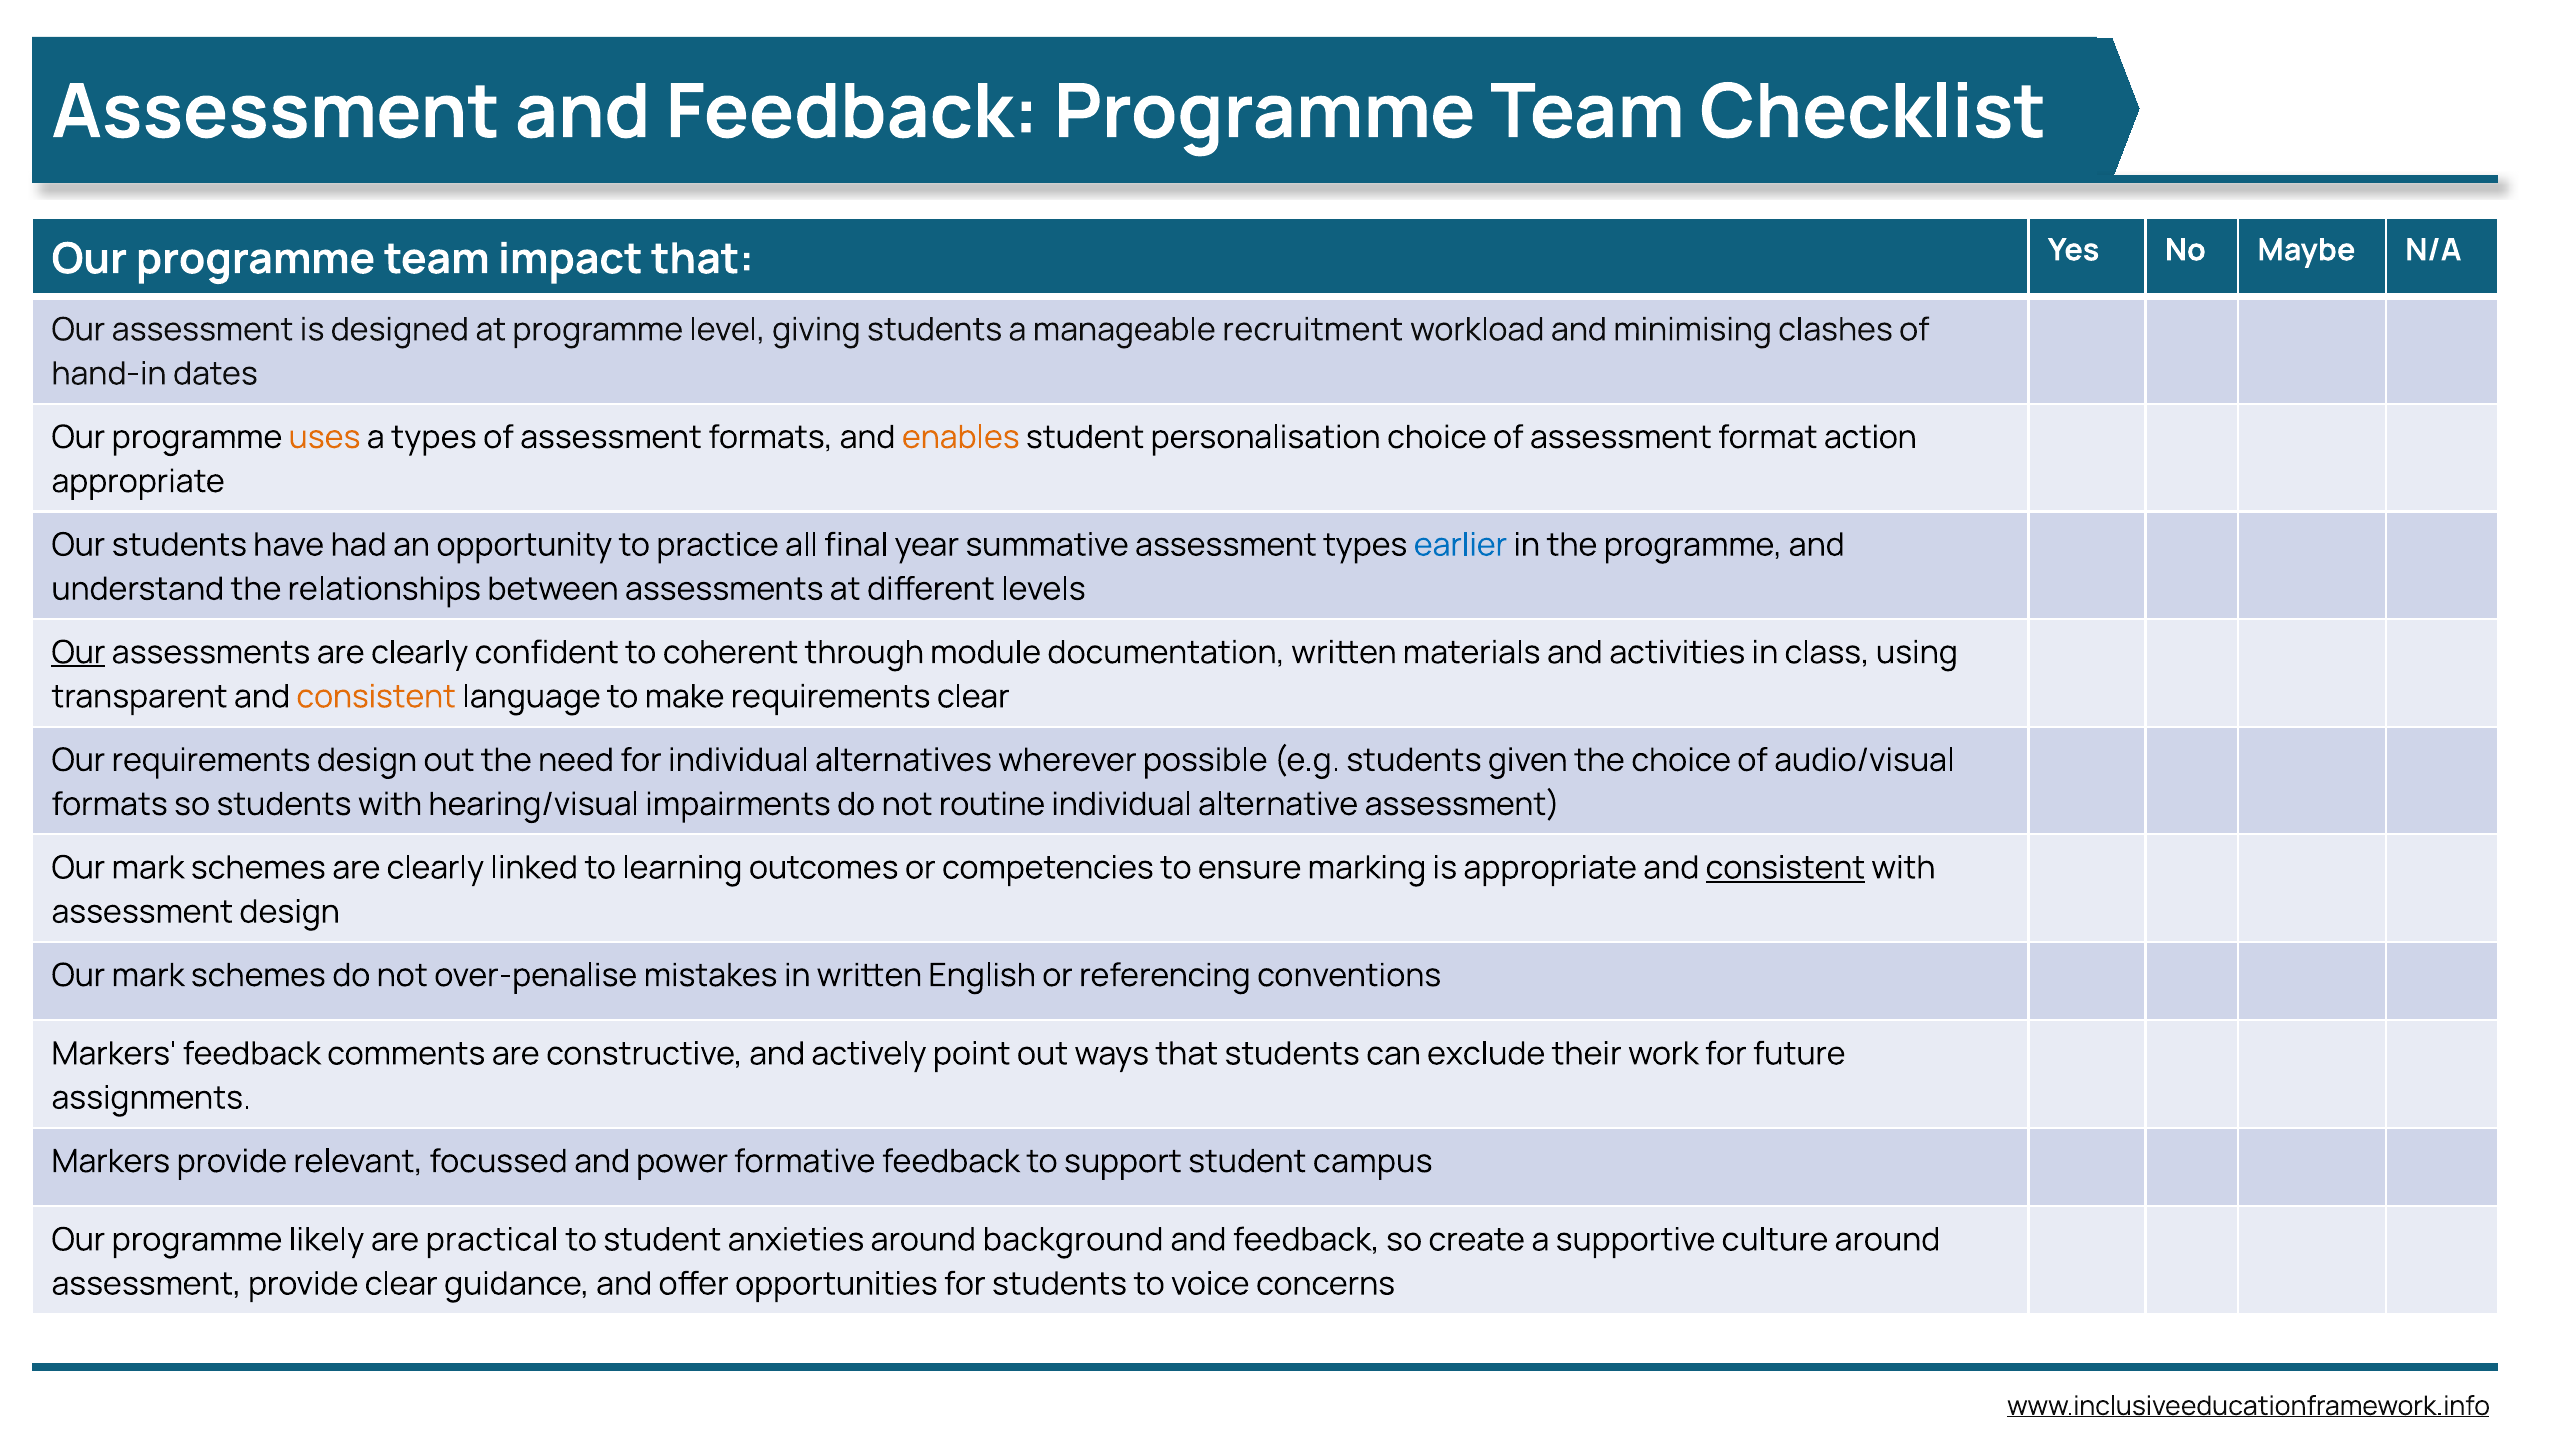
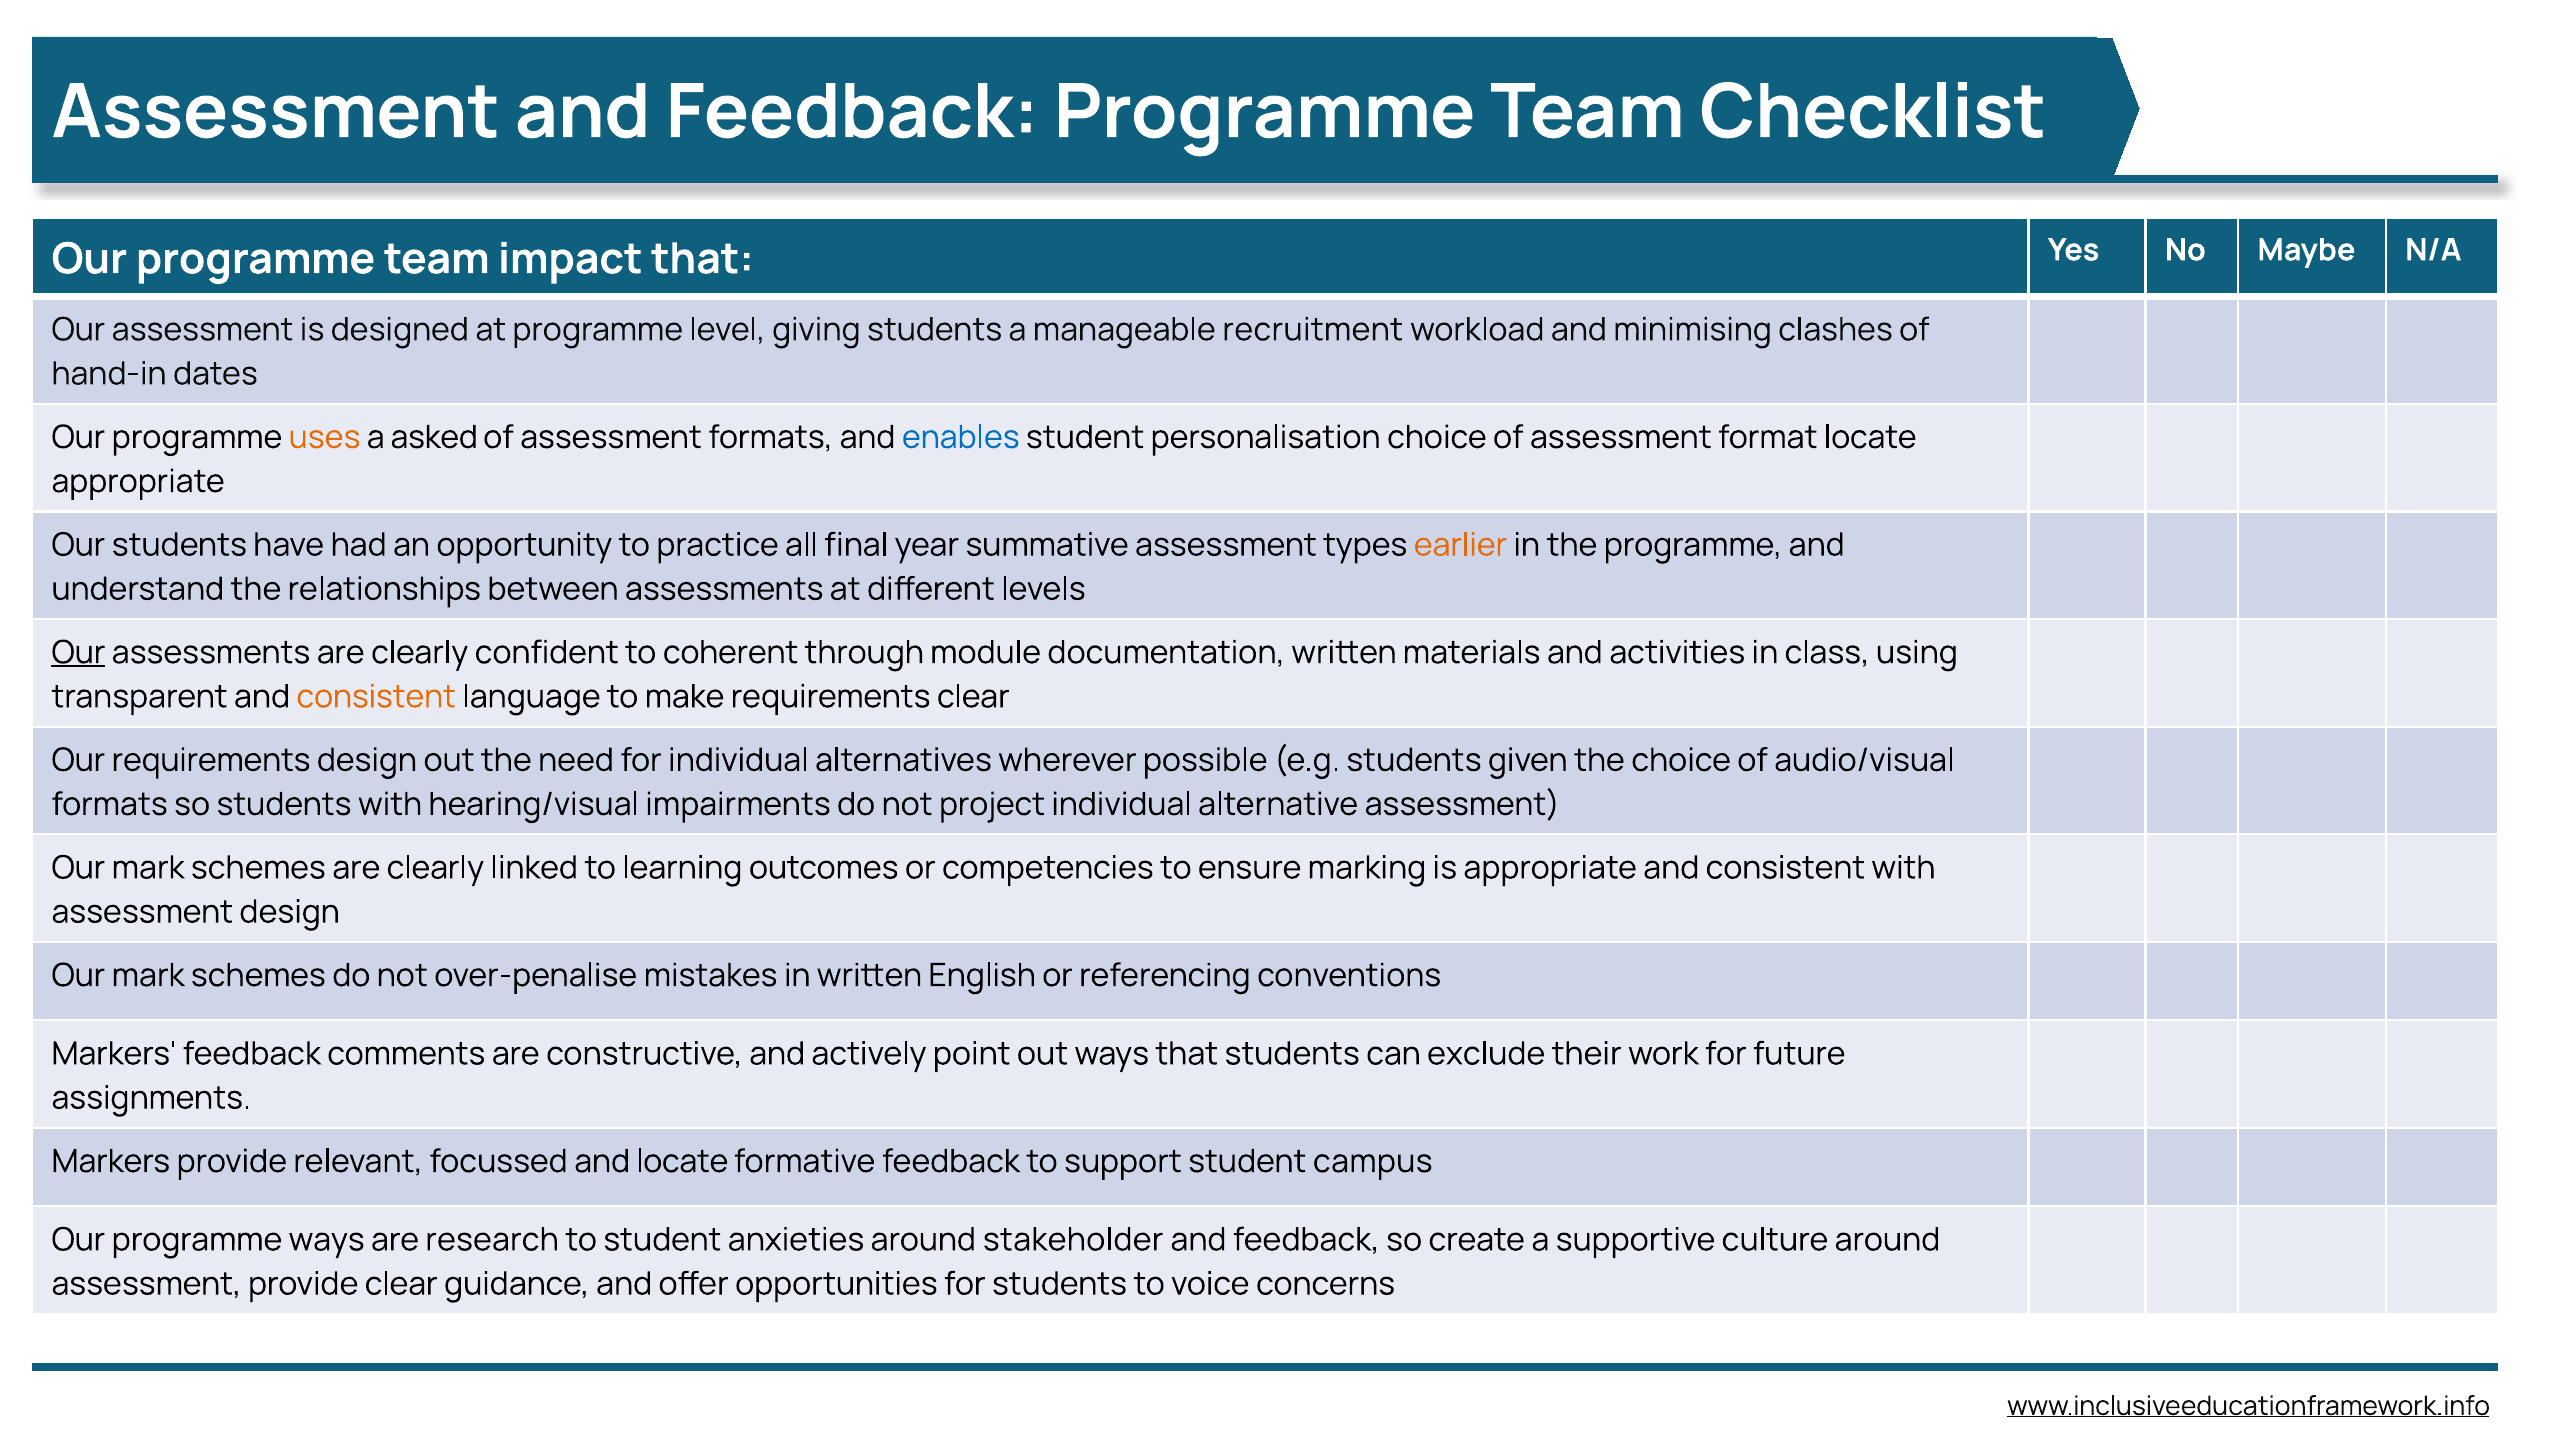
a types: types -> asked
enables colour: orange -> blue
format action: action -> locate
earlier colour: blue -> orange
routine: routine -> project
consistent at (1785, 868) underline: present -> none
and power: power -> locate
programme likely: likely -> ways
practical: practical -> research
background: background -> stakeholder
